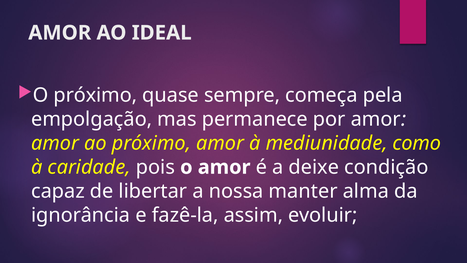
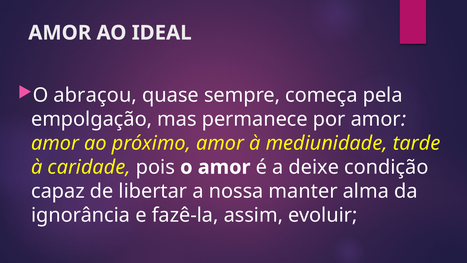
O próximo: próximo -> abraçou
como: como -> tarde
